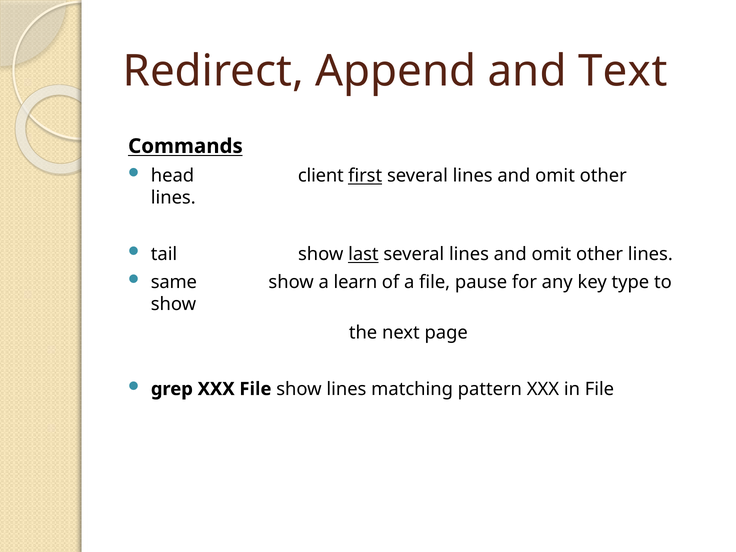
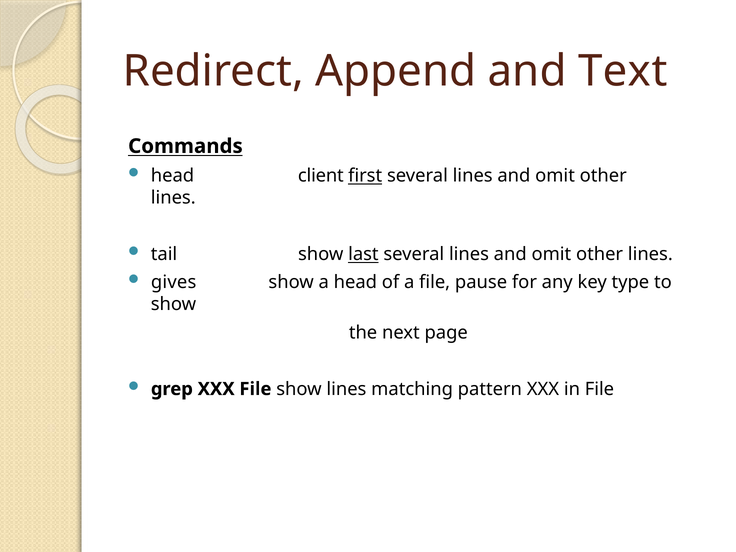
same: same -> gives
a learn: learn -> head
